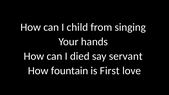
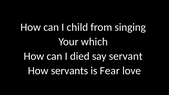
hands: hands -> which
fountain: fountain -> servants
First: First -> Fear
